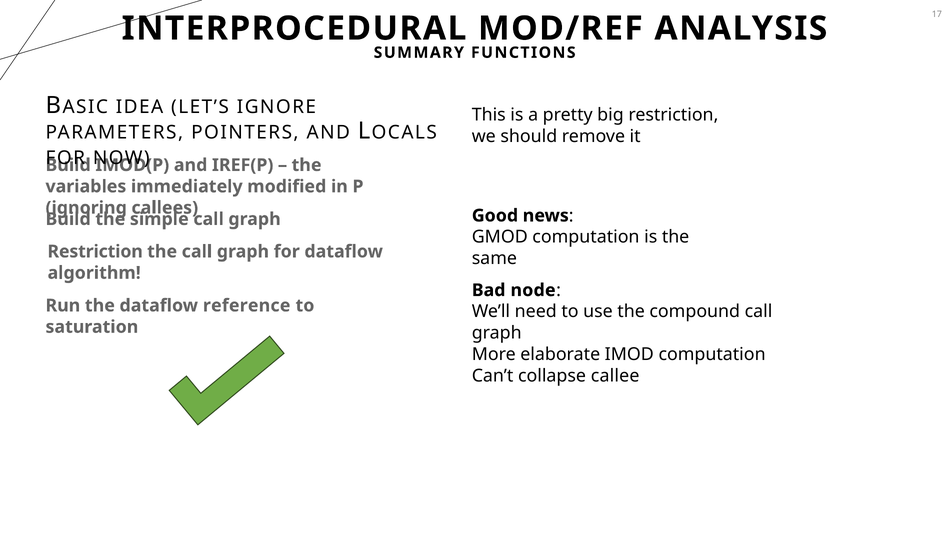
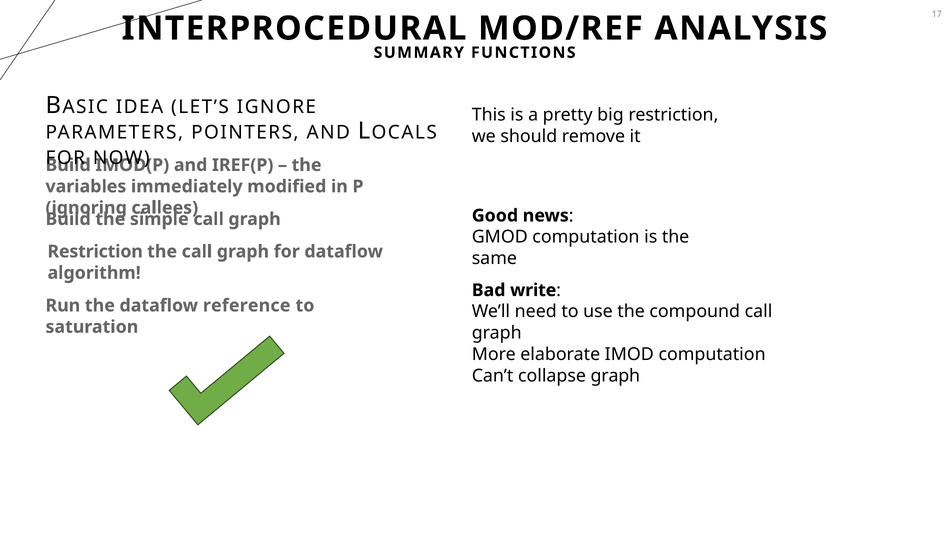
node: node -> write
collapse callee: callee -> graph
